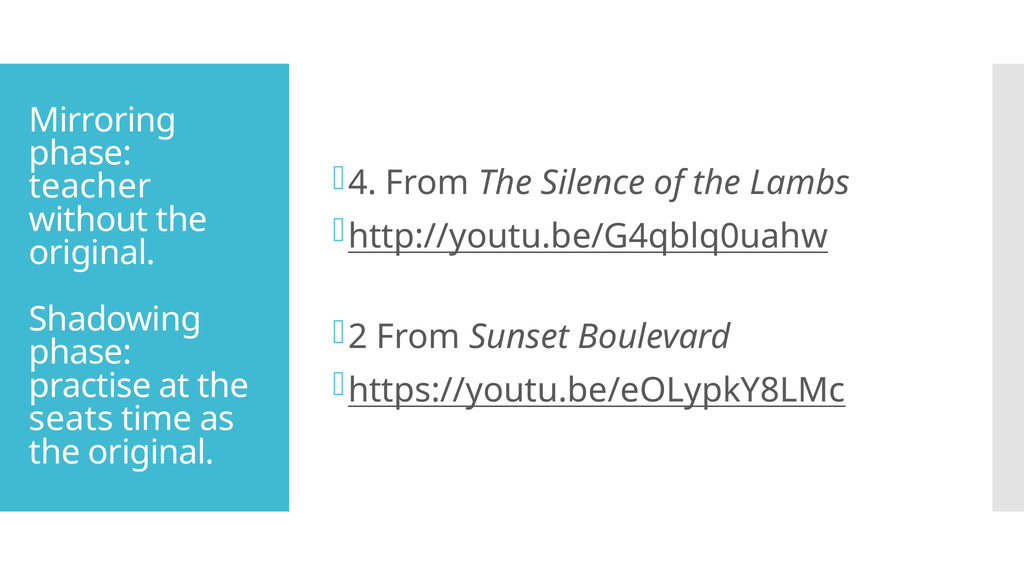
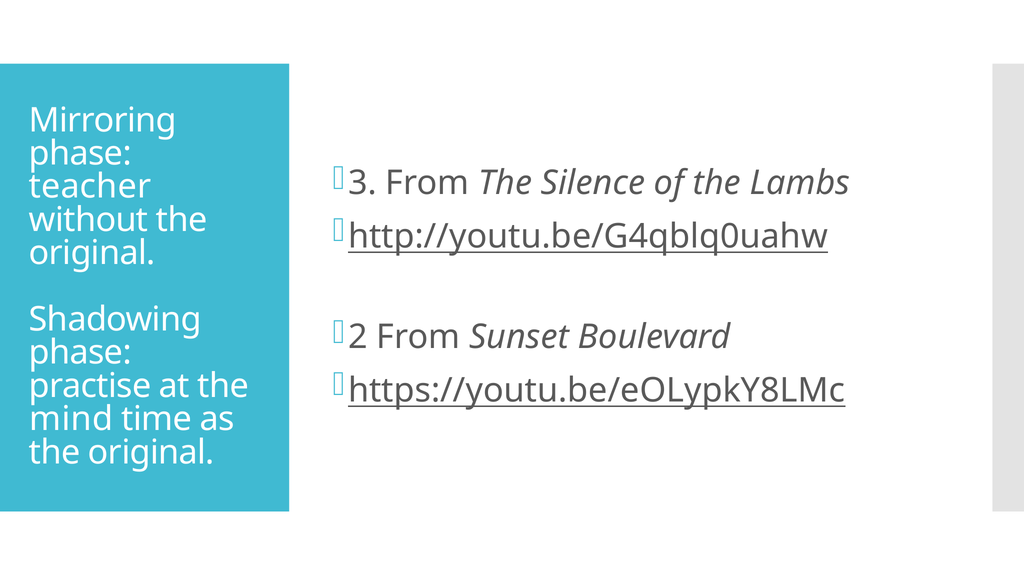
4: 4 -> 3
seats: seats -> mind
